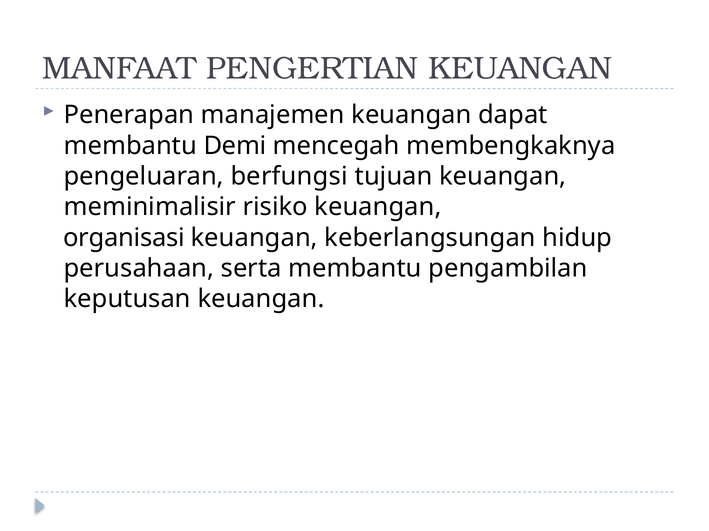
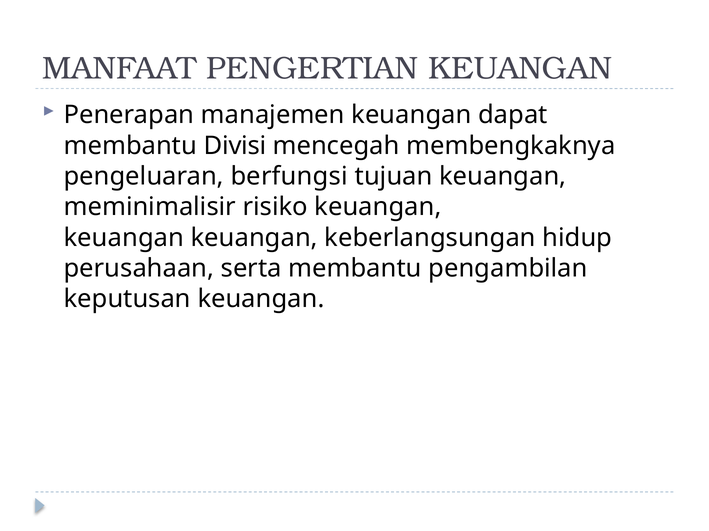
Demi: Demi -> Divisi
organisasi at (124, 238): organisasi -> keuangan
